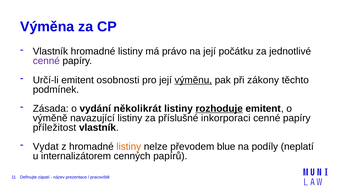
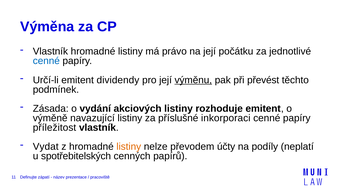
cenné at (46, 61) colour: purple -> blue
osobnosti: osobnosti -> dividendy
zákony: zákony -> převést
několikrát: několikrát -> akciových
rozhoduje underline: present -> none
blue: blue -> účty
internalizátorem: internalizátorem -> spotřebitelských
